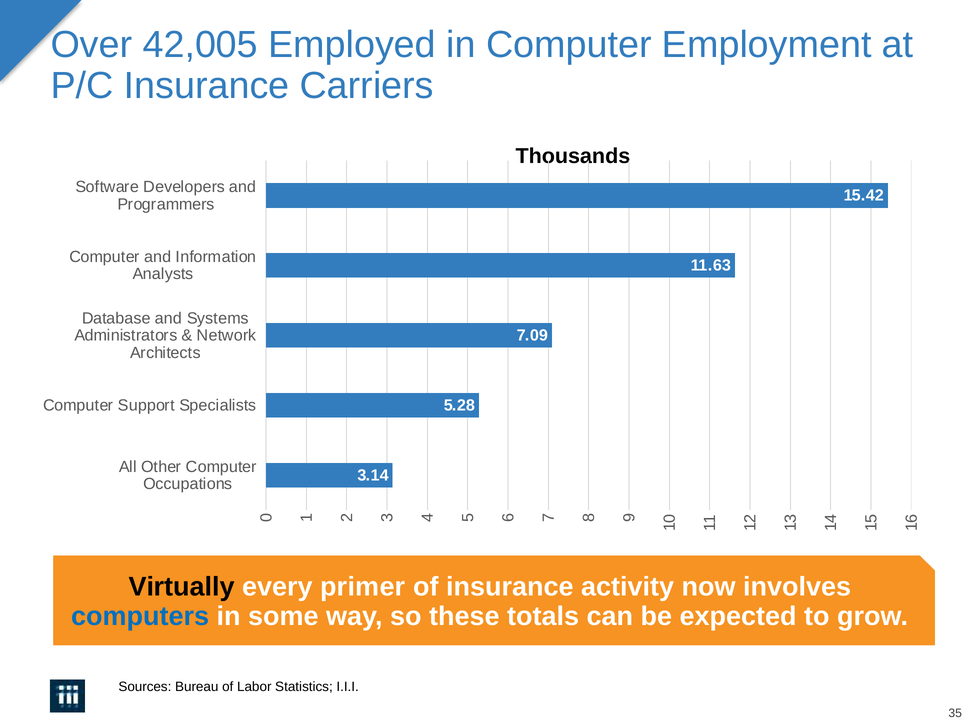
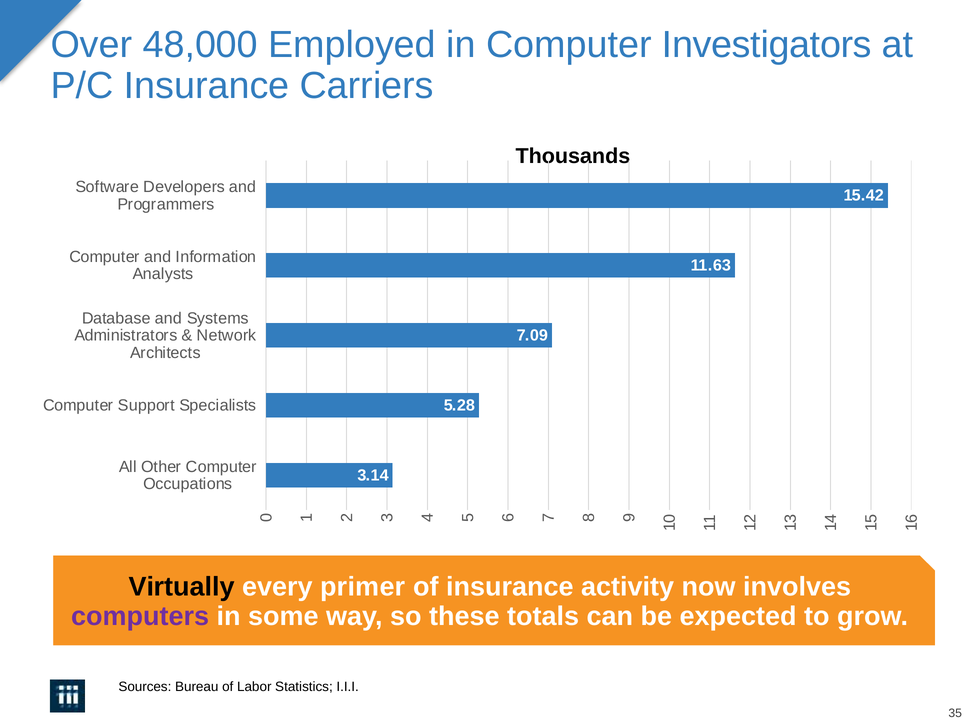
42,005: 42,005 -> 48,000
Employment: Employment -> Investigators
computers colour: blue -> purple
